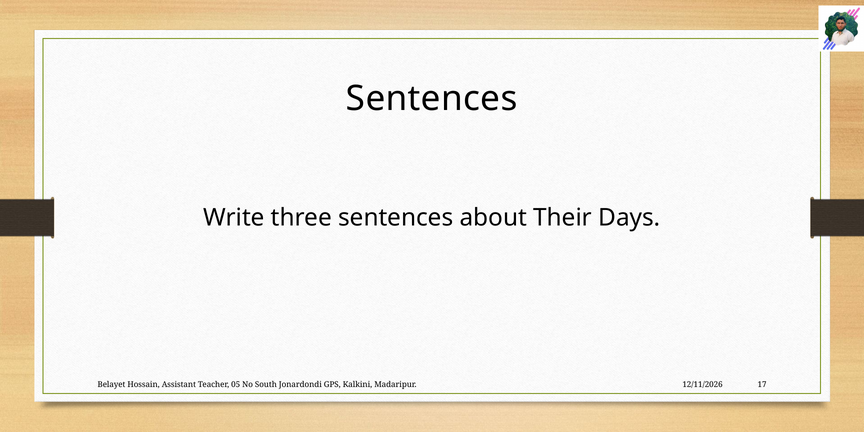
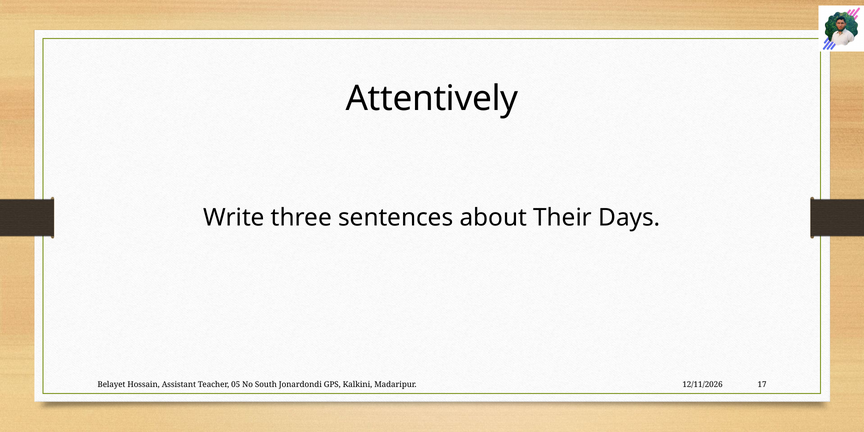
Sentences at (432, 99): Sentences -> Attentively
